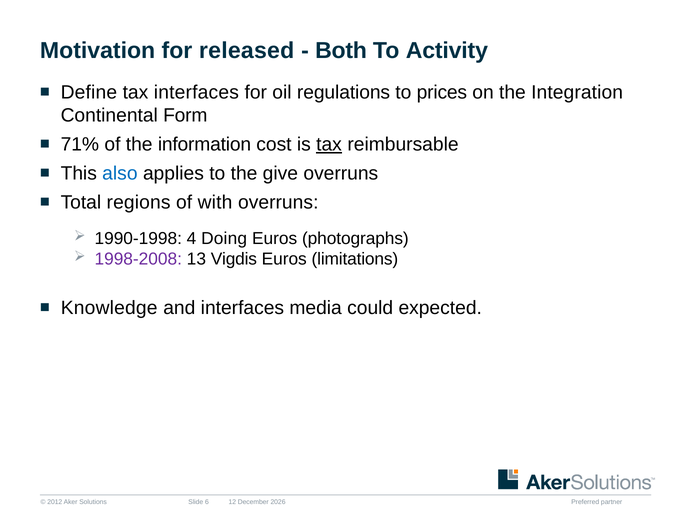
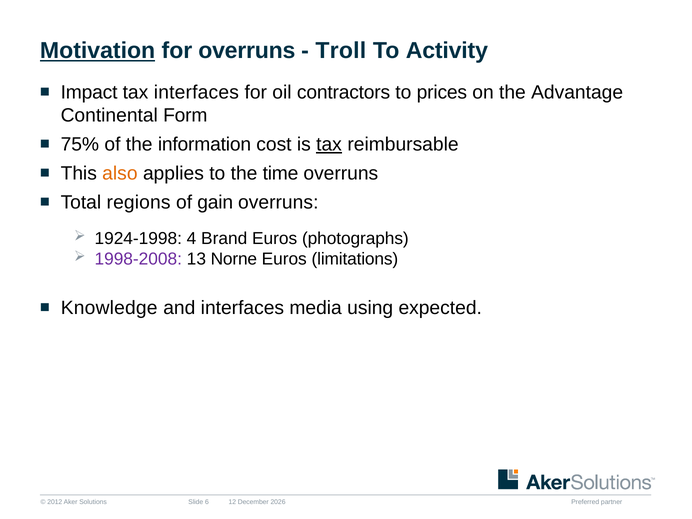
Motivation underline: none -> present
for released: released -> overruns
Both: Both -> Troll
Define: Define -> Impact
regulations: regulations -> contractors
Integration: Integration -> Advantage
71%: 71% -> 75%
also colour: blue -> orange
give: give -> time
with: with -> gain
1990-1998: 1990-1998 -> 1924-1998
Doing: Doing -> Brand
Vigdis: Vigdis -> Norne
could: could -> using
